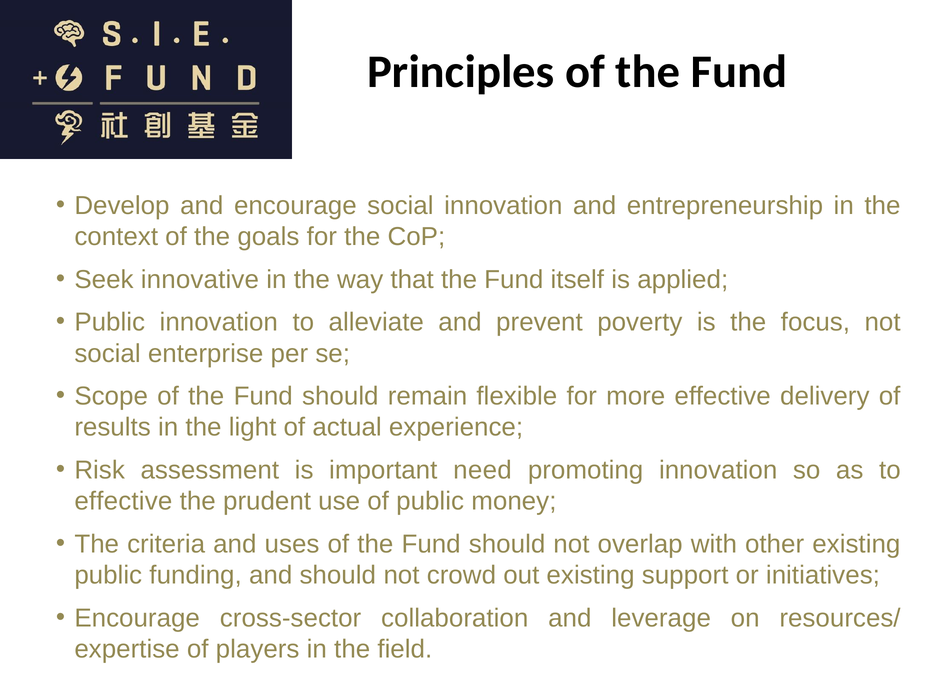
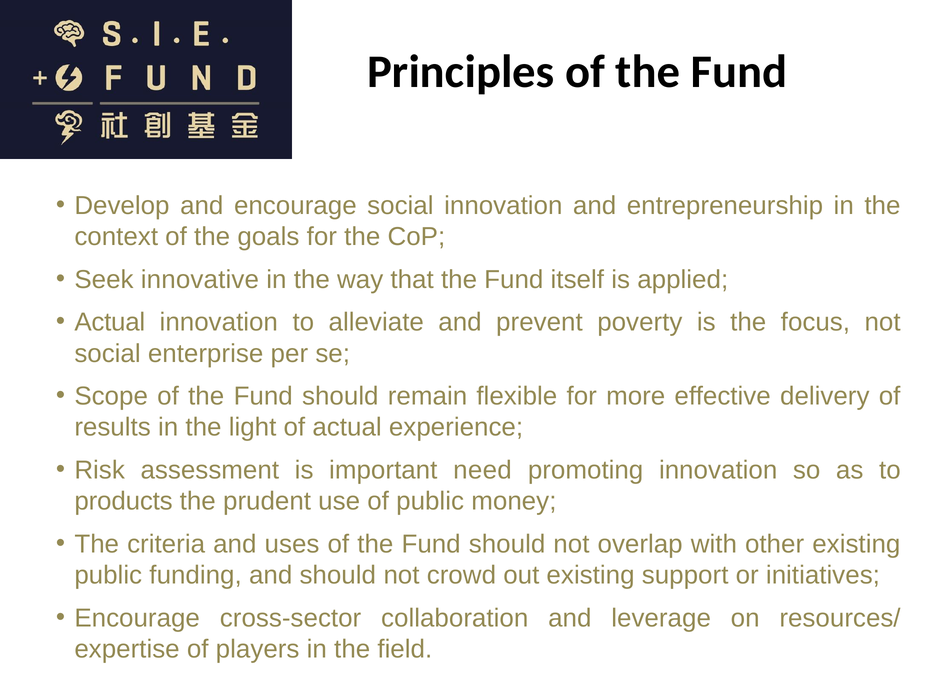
Public at (110, 323): Public -> Actual
effective at (123, 502): effective -> products
